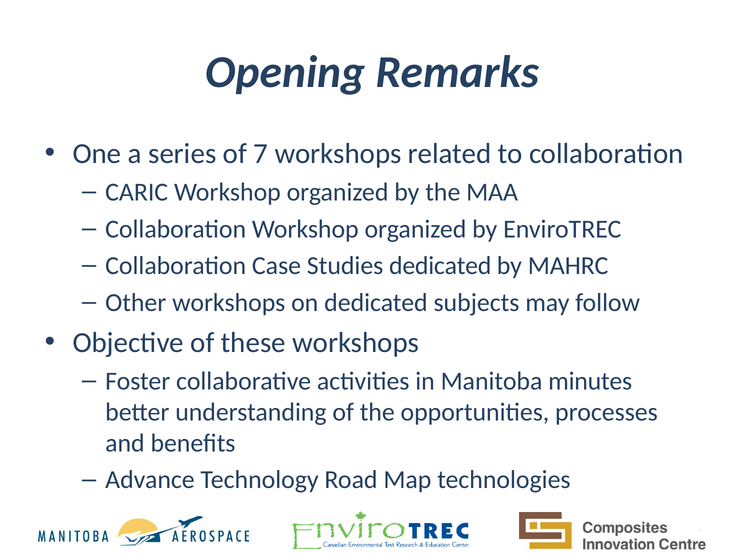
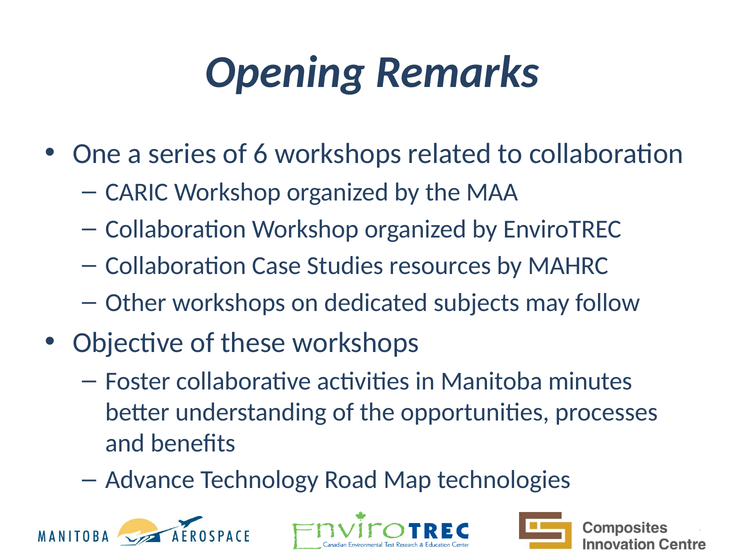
7: 7 -> 6
Studies dedicated: dedicated -> resources
